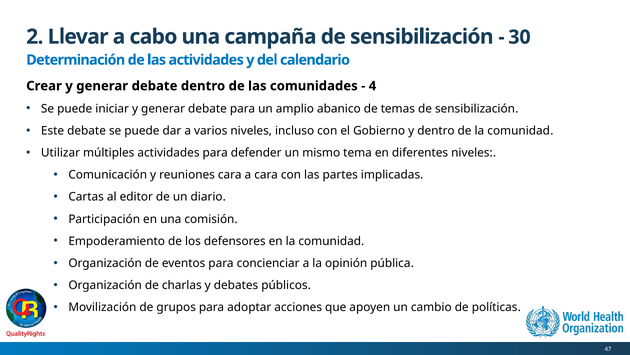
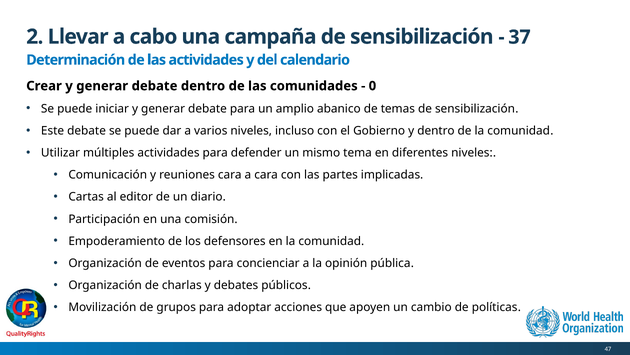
30: 30 -> 37
4: 4 -> 0
